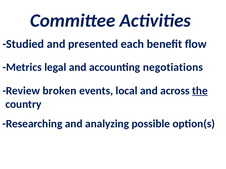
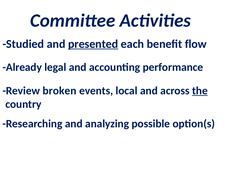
presented underline: none -> present
Metrics: Metrics -> Already
negotiations: negotiations -> performance
